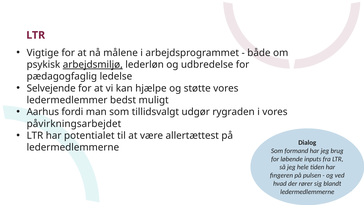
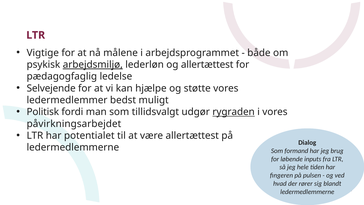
og udbredelse: udbredelse -> allertættest
Aarhus: Aarhus -> Politisk
rygraden underline: none -> present
